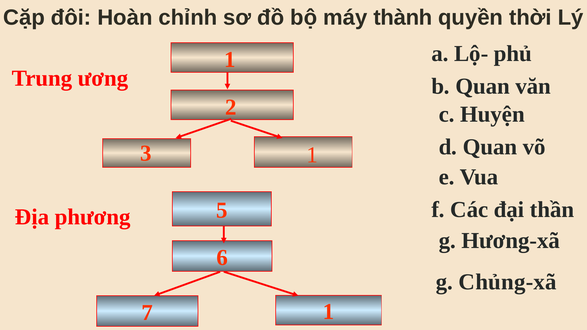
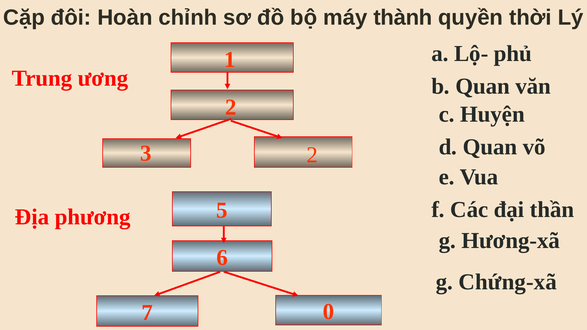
3 1: 1 -> 2
Chủng-xã: Chủng-xã -> Chứng-xã
7 1: 1 -> 0
